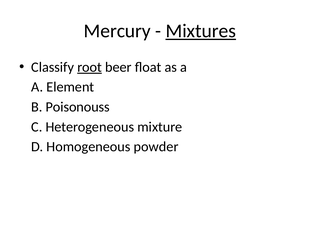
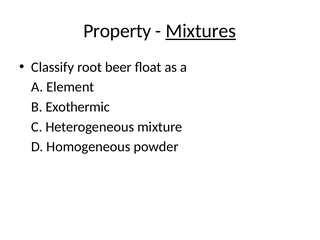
Mercury: Mercury -> Property
root underline: present -> none
Poisonouss: Poisonouss -> Exothermic
